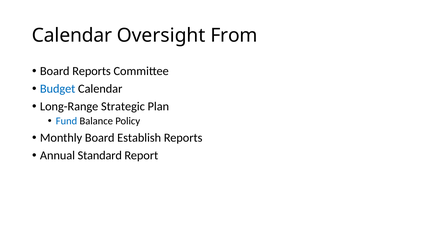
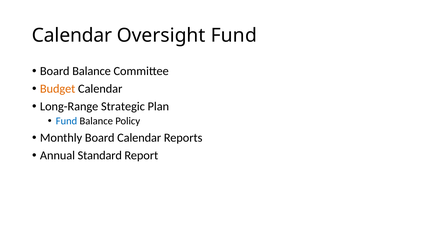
Oversight From: From -> Fund
Board Reports: Reports -> Balance
Budget colour: blue -> orange
Board Establish: Establish -> Calendar
